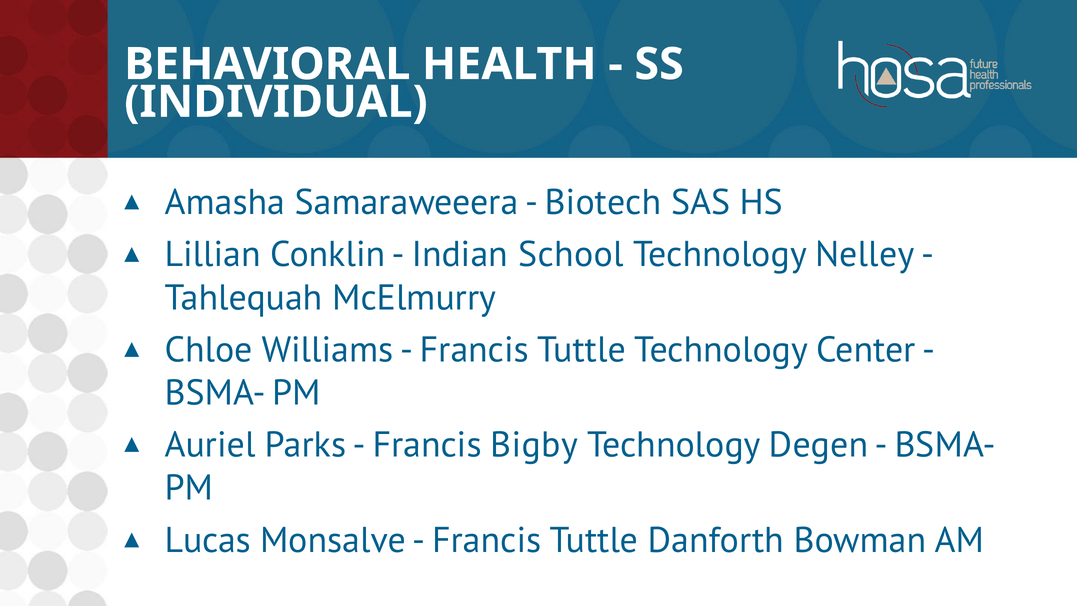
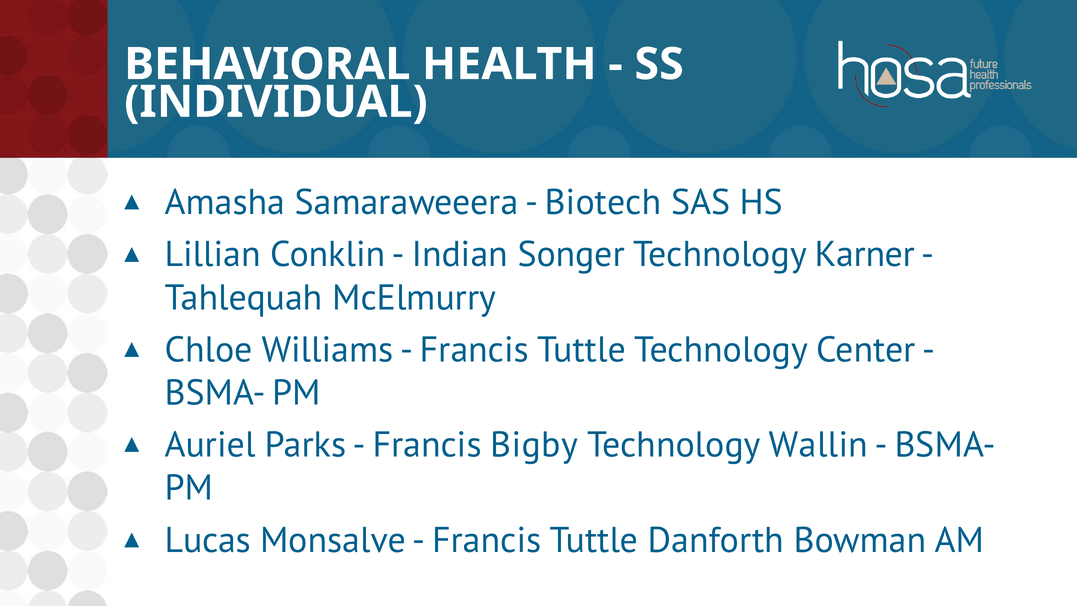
School: School -> Songer
Nelley: Nelley -> Karner
Degen: Degen -> Wallin
